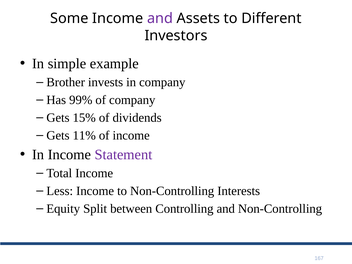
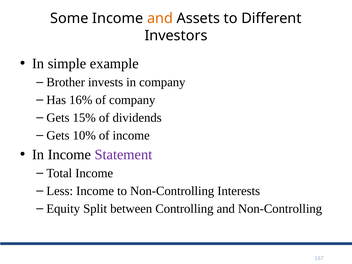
and at (160, 18) colour: purple -> orange
99%: 99% -> 16%
11%: 11% -> 10%
